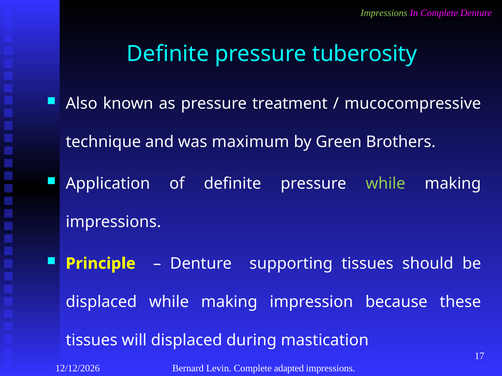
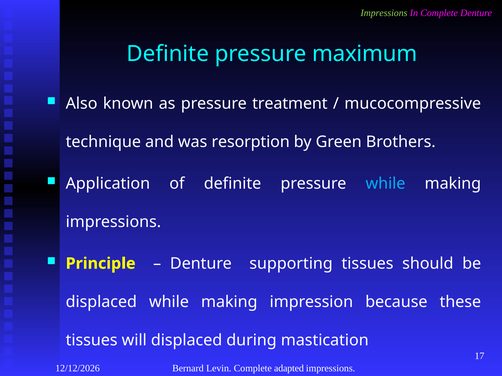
tuberosity: tuberosity -> maximum
maximum: maximum -> resorption
while at (386, 184) colour: light green -> light blue
